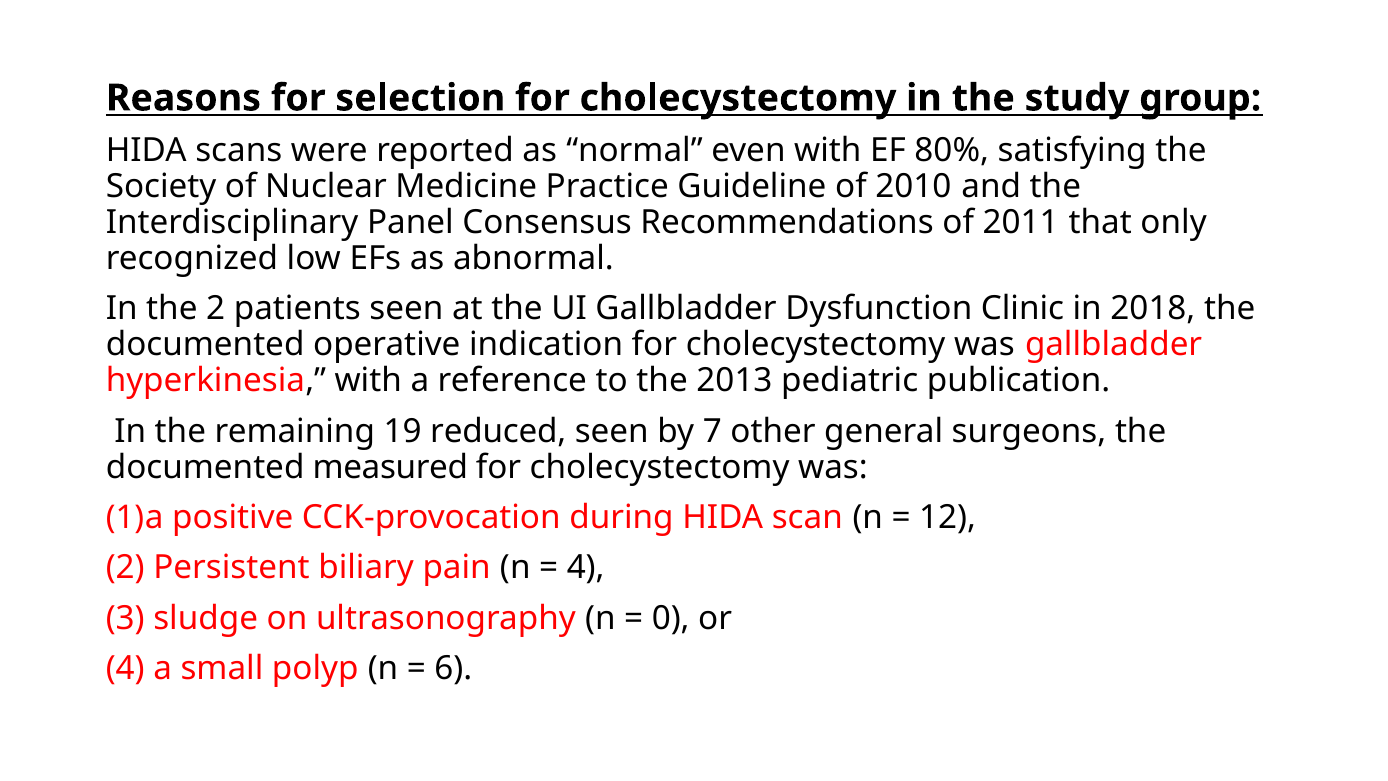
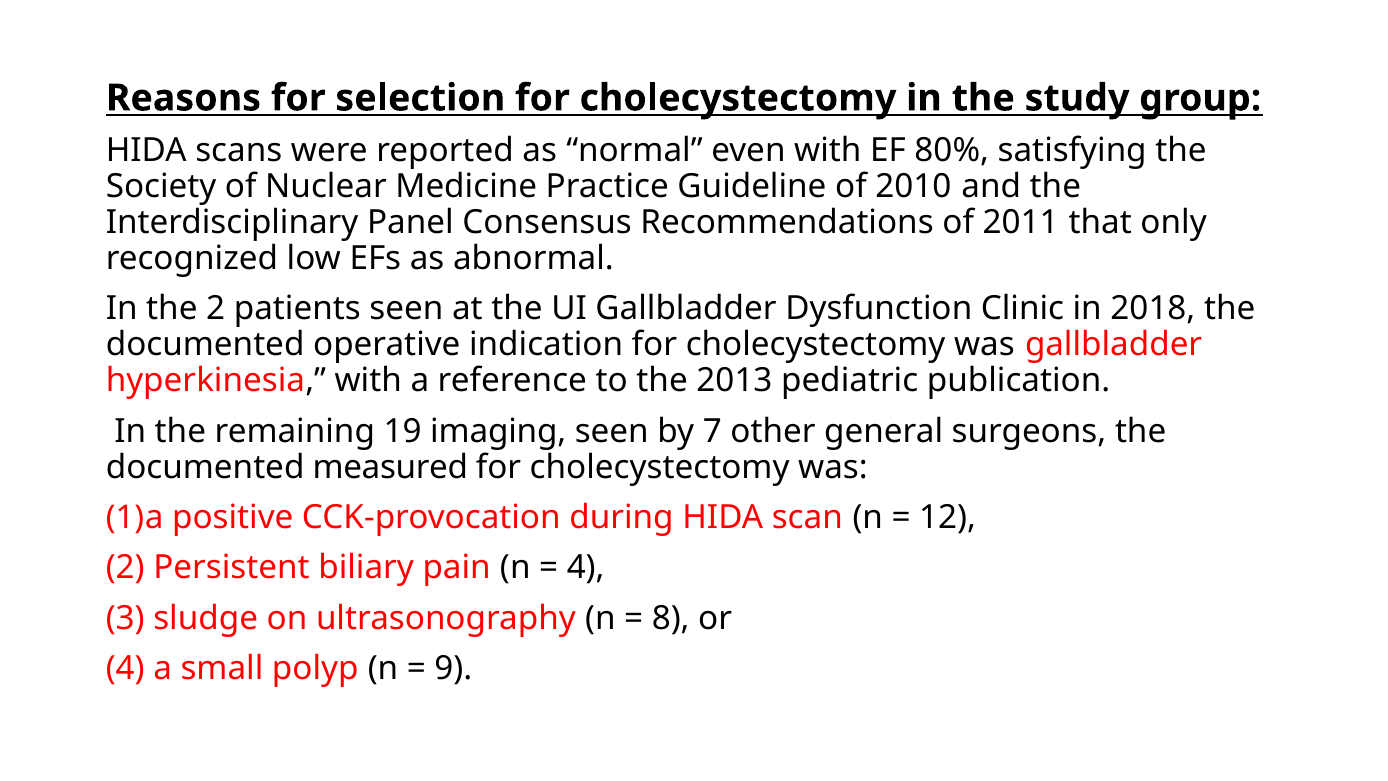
reduced: reduced -> imaging
0: 0 -> 8
6: 6 -> 9
